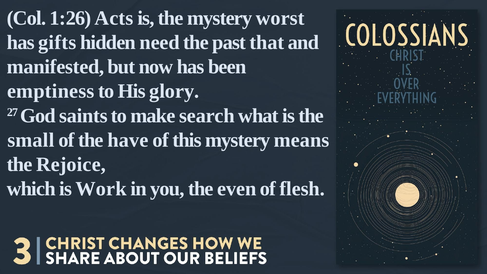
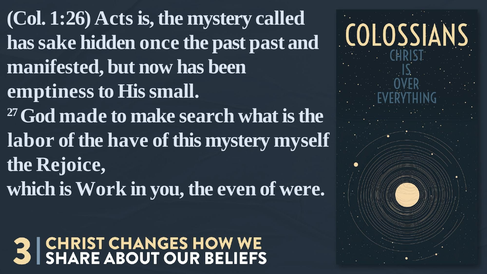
worst: worst -> called
gifts: gifts -> sake
need: need -> once
past that: that -> past
glory: glory -> small
saints: saints -> made
small: small -> labor
means: means -> myself
flesh: flesh -> were
